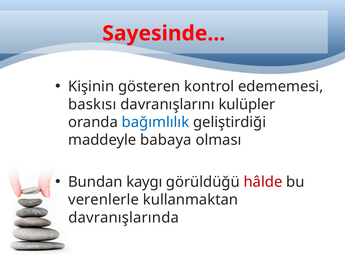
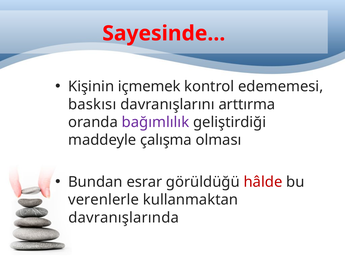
gösteren: gösteren -> içmemek
kulüpler: kulüpler -> arttırma
bağımlılık colour: blue -> purple
babaya: babaya -> çalışma
kaygı: kaygı -> esrar
